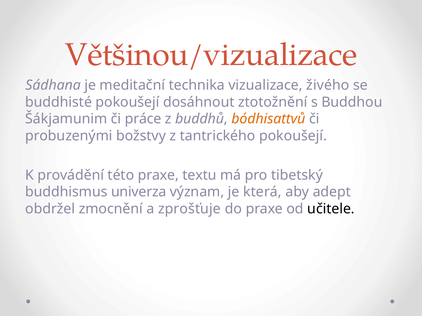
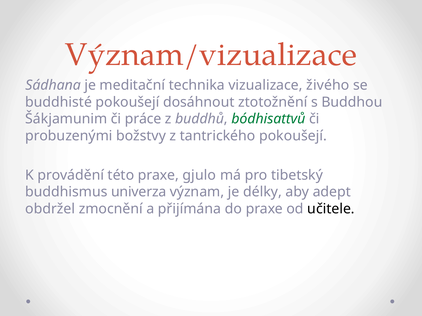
Většinou/vizualizace: Většinou/vizualizace -> Význam/vizualizace
bódhisattvů colour: orange -> green
textu: textu -> gjulo
která: která -> délky
zprošťuje: zprošťuje -> přijímána
